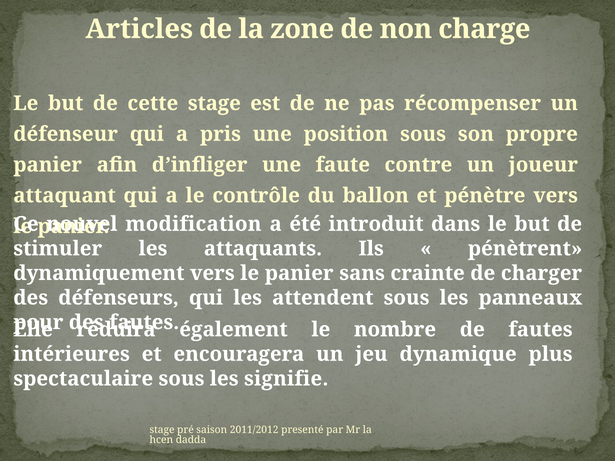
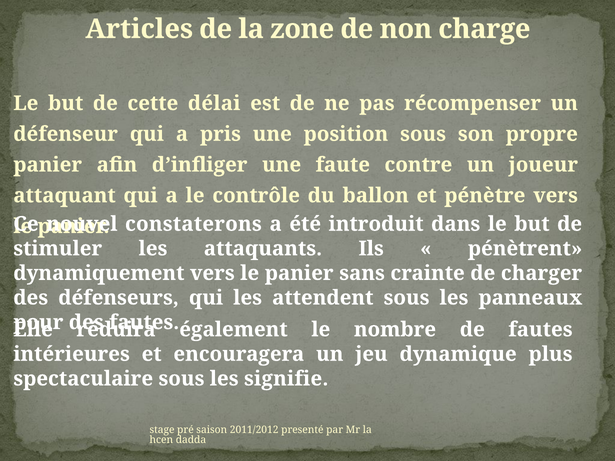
cette stage: stage -> délai
modification: modification -> constaterons
